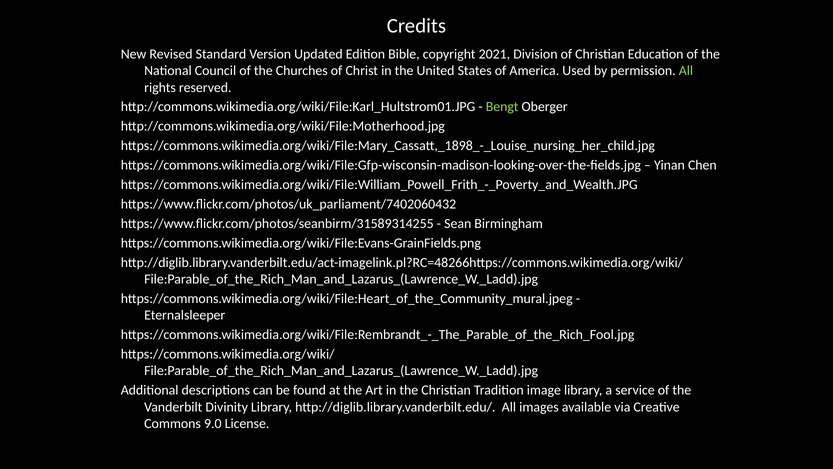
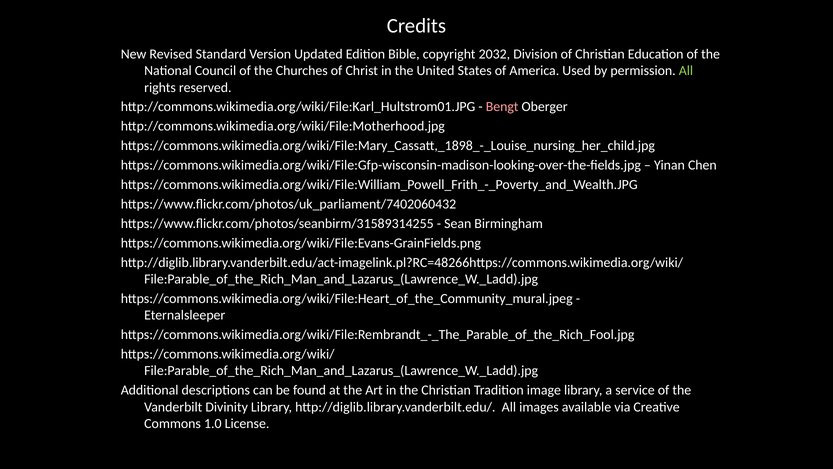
2021: 2021 -> 2032
Bengt colour: light green -> pink
9.0: 9.0 -> 1.0
